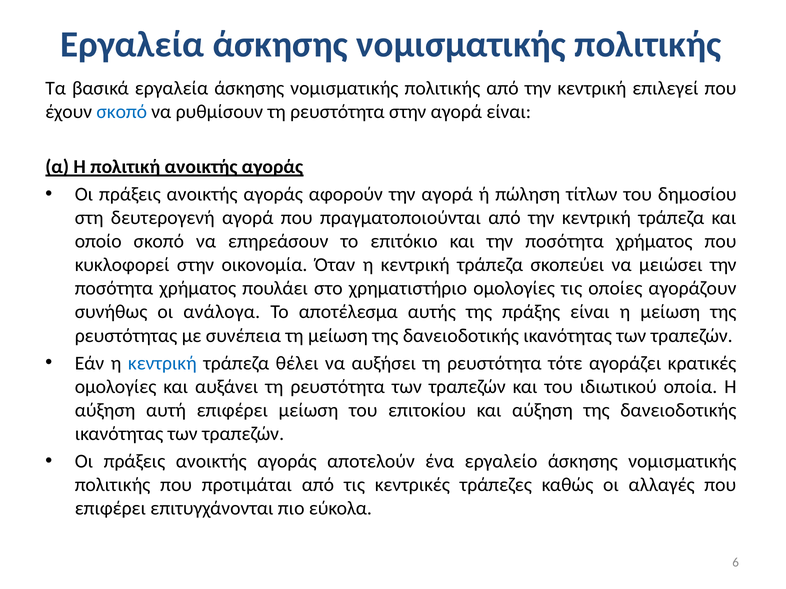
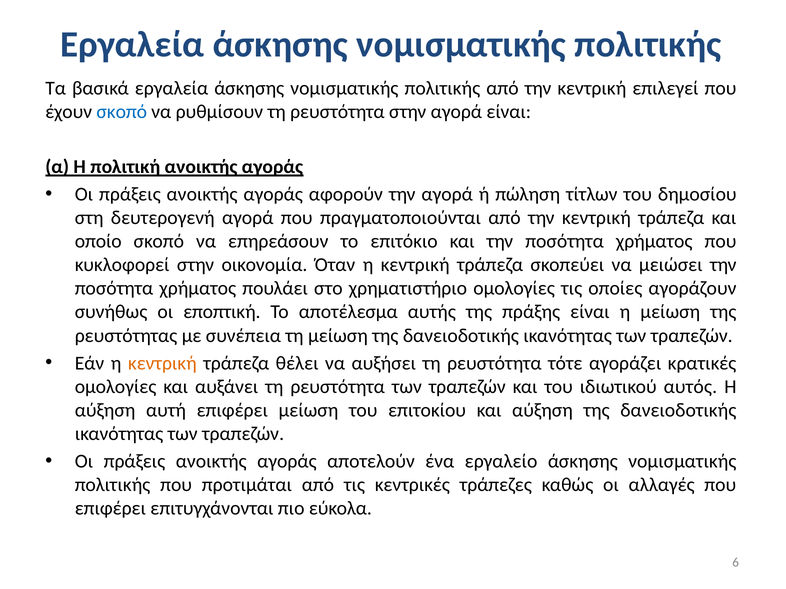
ανάλογα: ανάλογα -> εποπτική
κεντρική at (162, 363) colour: blue -> orange
οποία: οποία -> αυτός
